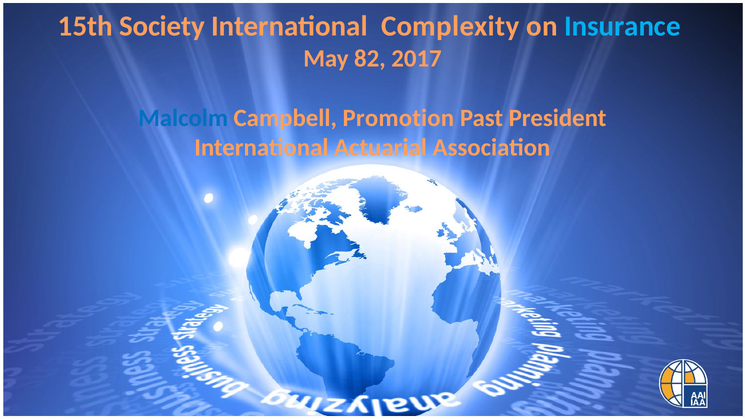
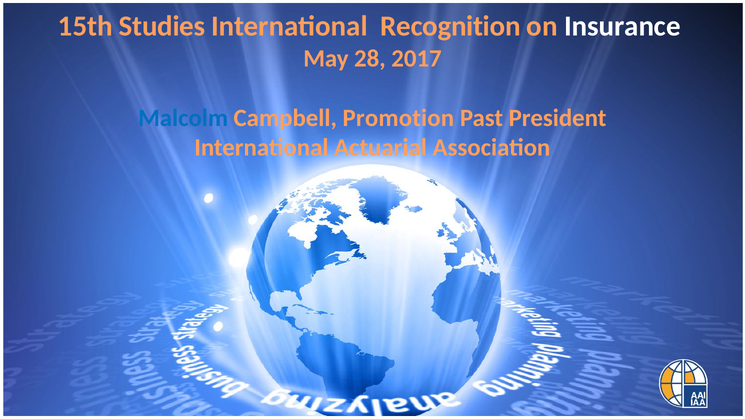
Society: Society -> Studies
Complexity: Complexity -> Recognition
Insurance colour: light blue -> white
82: 82 -> 28
